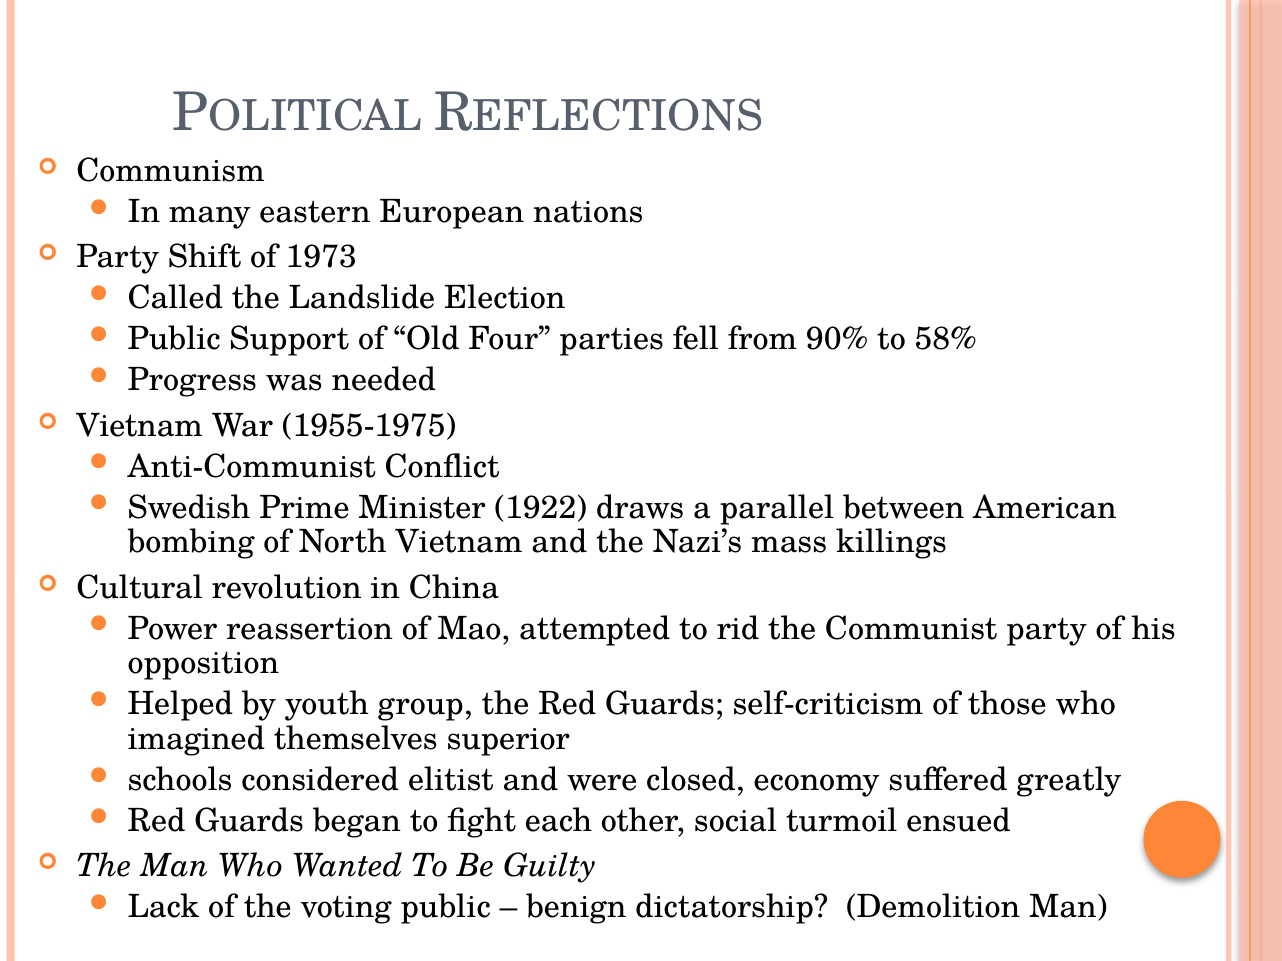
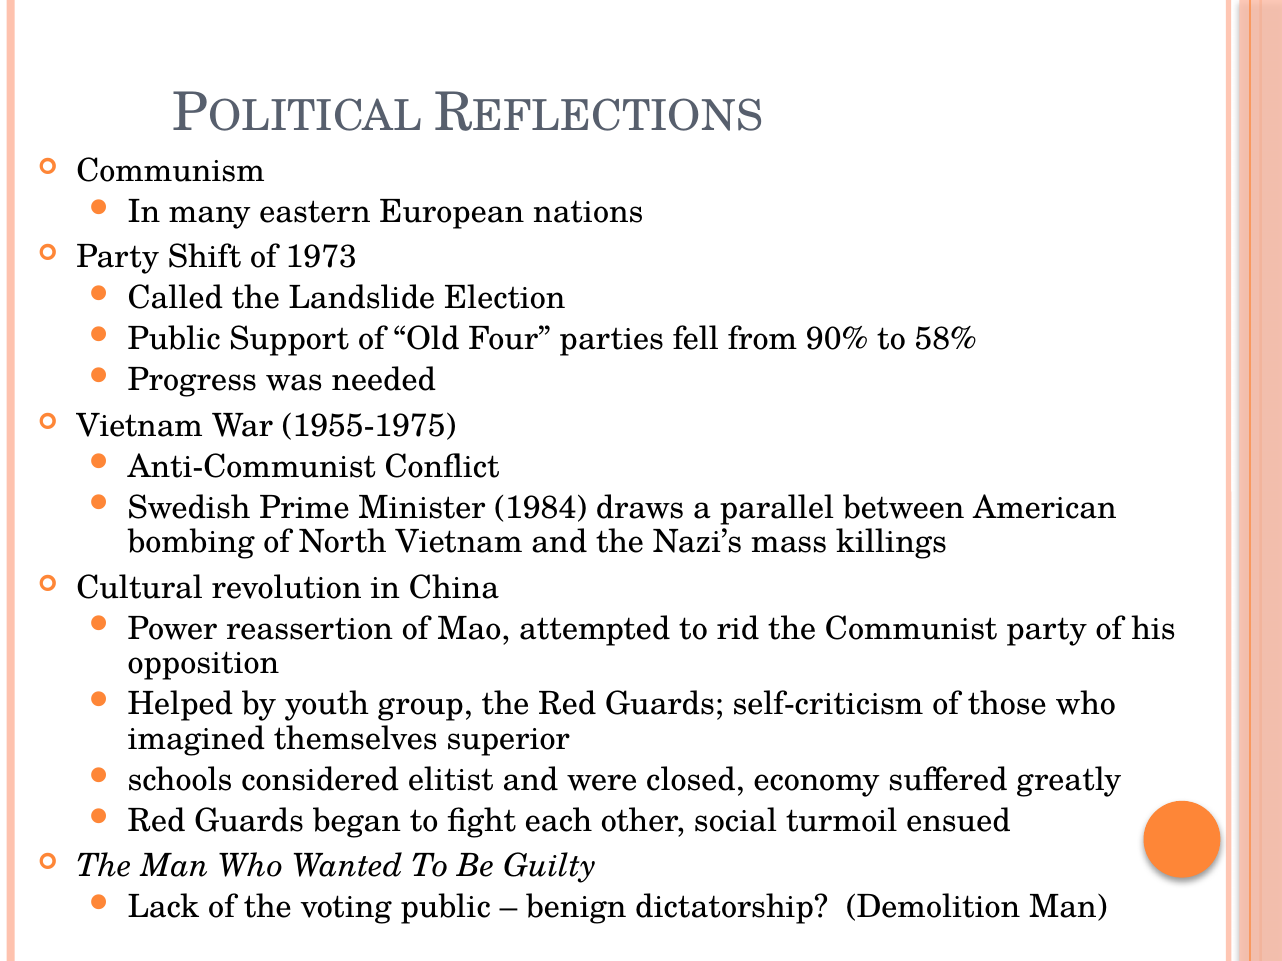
1922: 1922 -> 1984
